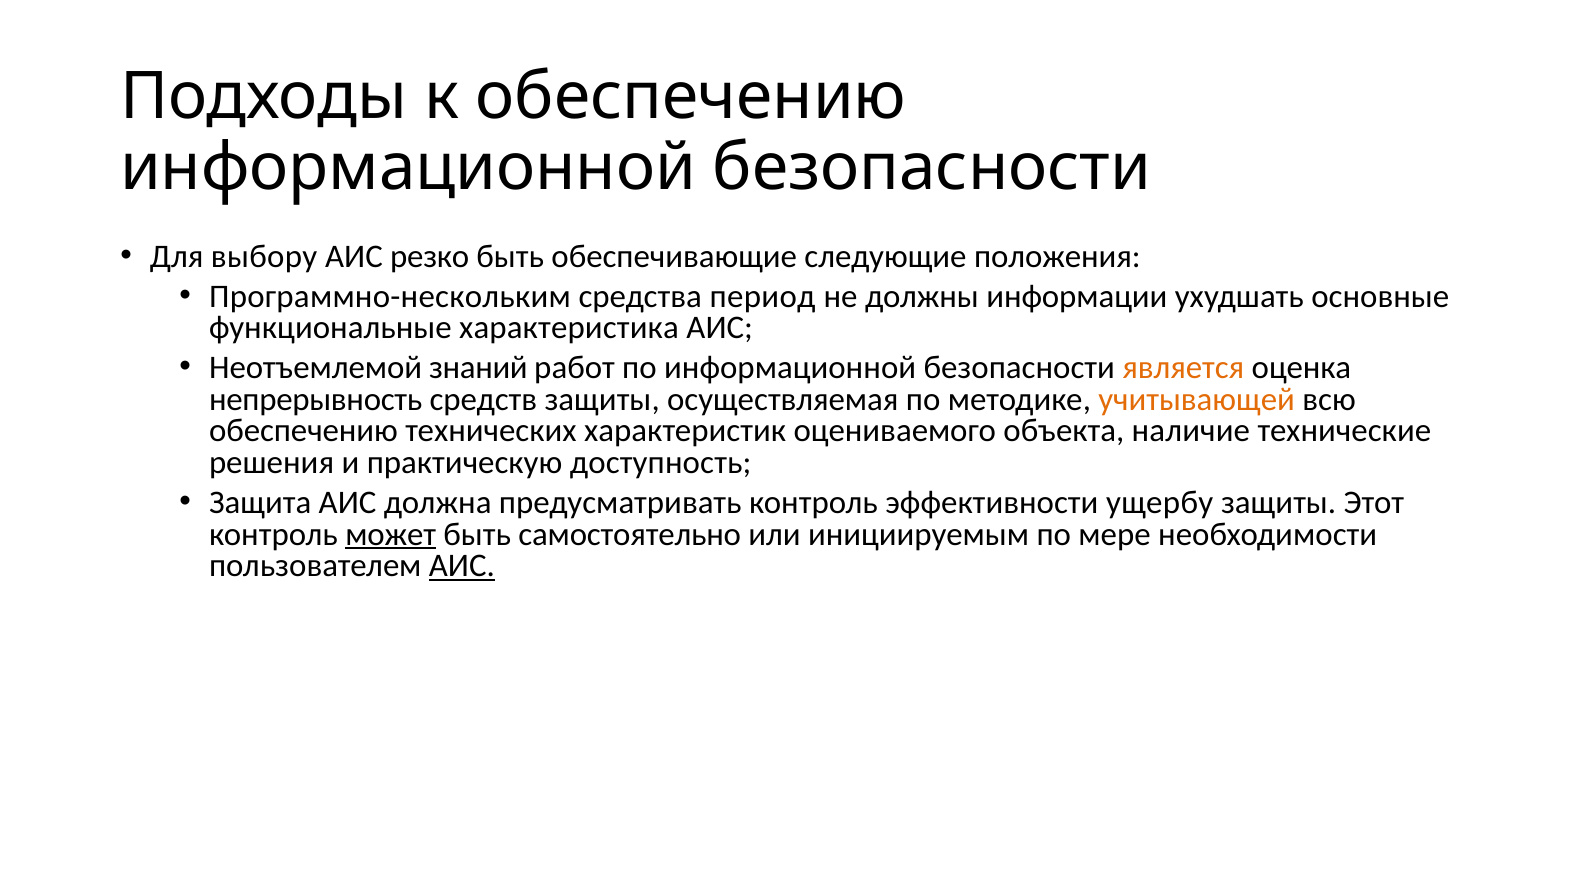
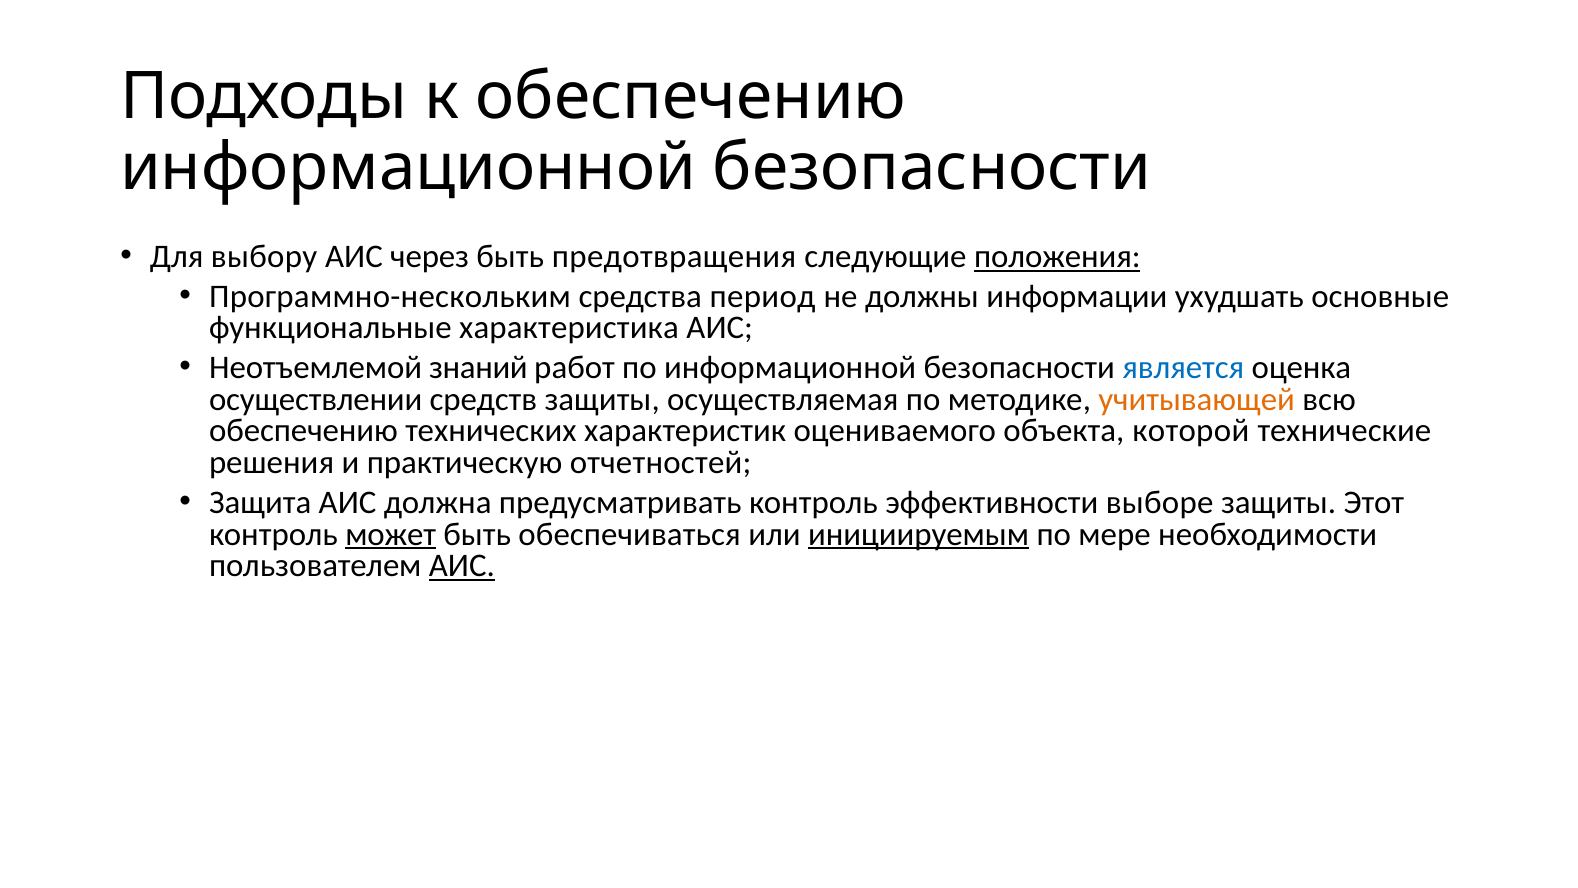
резко: резко -> через
обеспечивающие: обеспечивающие -> предотвращения
положения underline: none -> present
является colour: orange -> blue
непрерывность: непрерывность -> осуществлении
наличие: наличие -> которой
доступность: доступность -> отчетностей
ущербу: ущербу -> выборе
самостоятельно: самостоятельно -> обеспечиваться
инициируемым underline: none -> present
